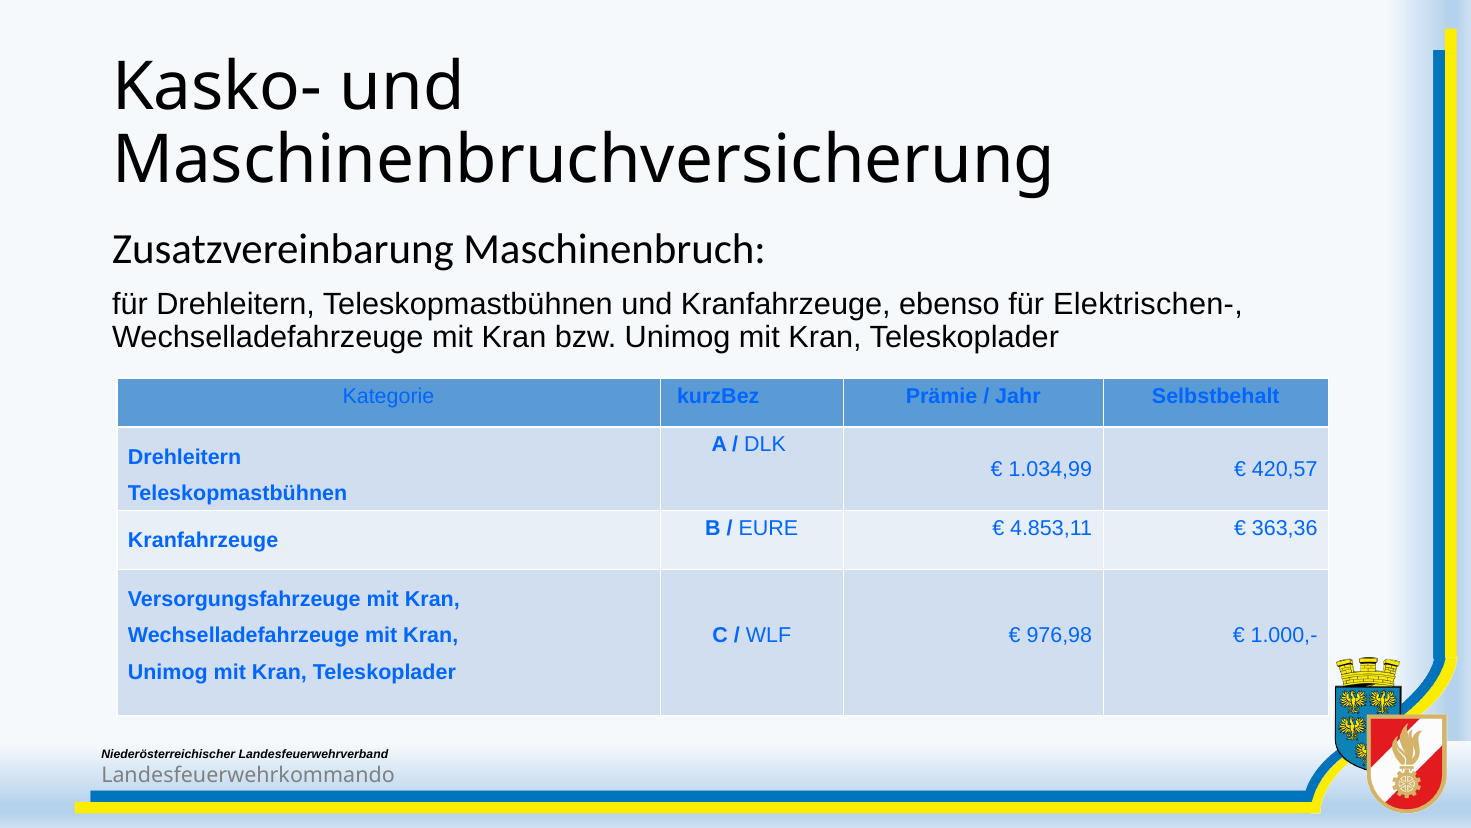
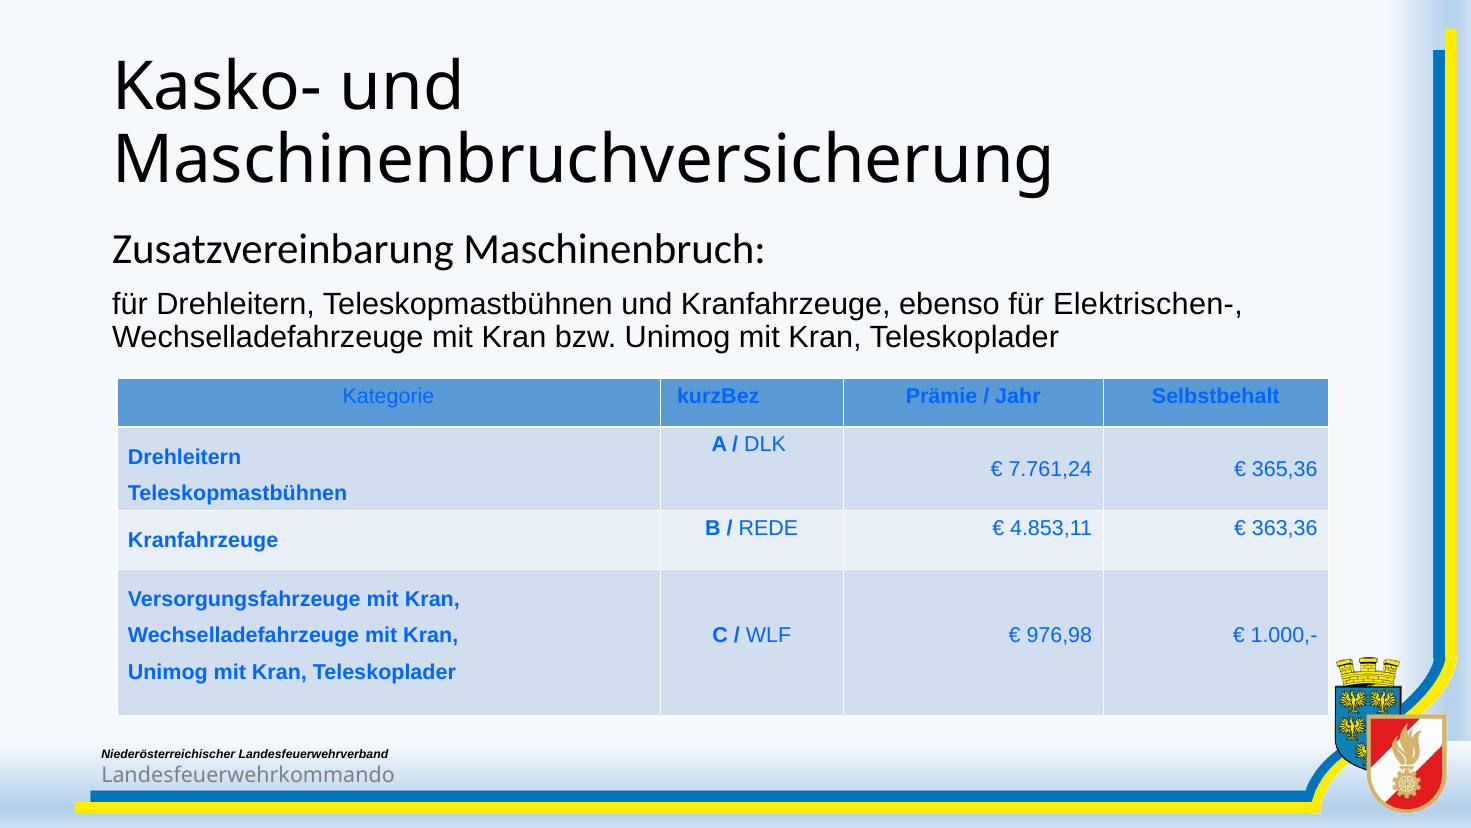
1.034,99: 1.034,99 -> 7.761,24
420,57: 420,57 -> 365,36
EURE: EURE -> REDE
